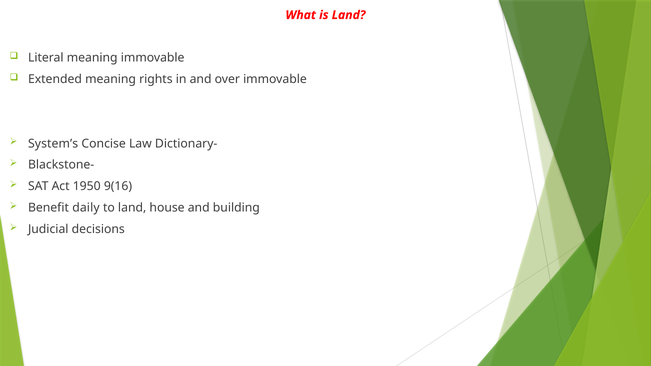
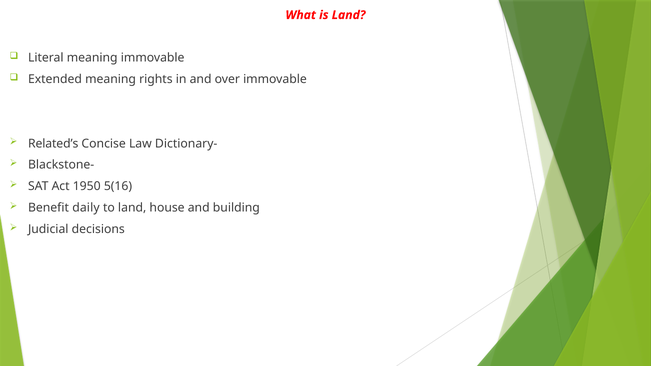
System’s: System’s -> Related’s
9(16: 9(16 -> 5(16
